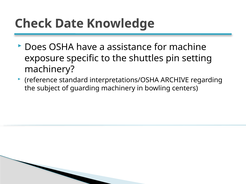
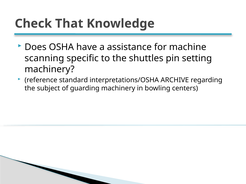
Date: Date -> That
exposure: exposure -> scanning
